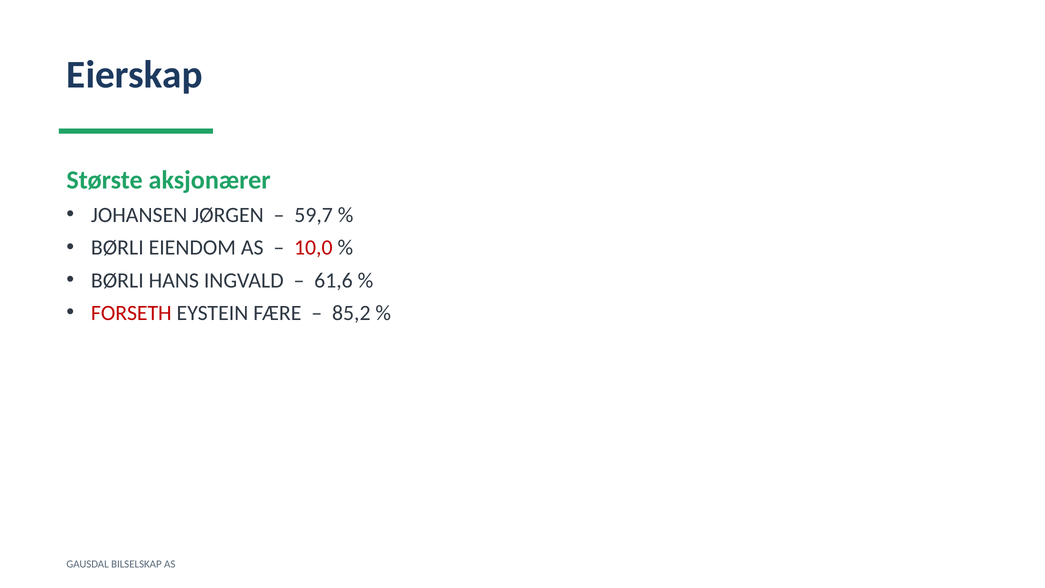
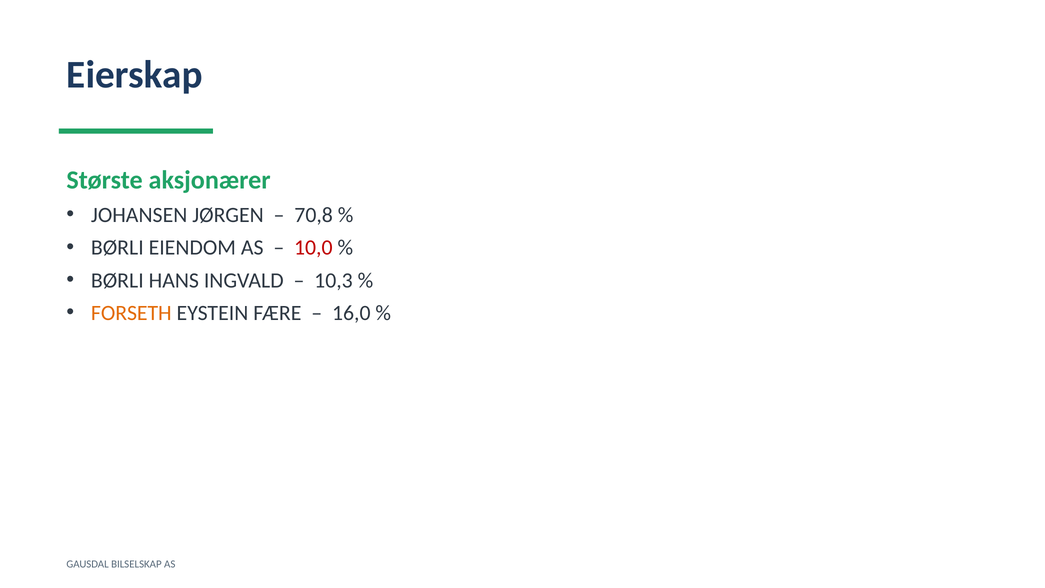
59,7: 59,7 -> 70,8
61,6: 61,6 -> 10,3
FORSETH colour: red -> orange
85,2: 85,2 -> 16,0
